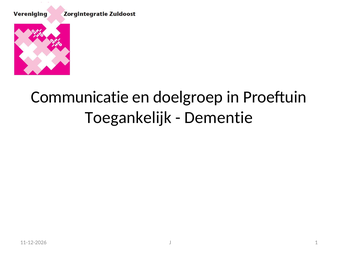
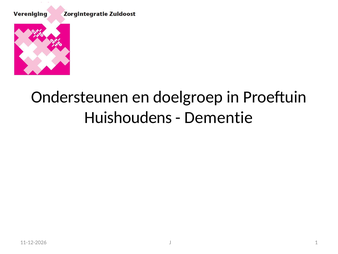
Communicatie: Communicatie -> Ondersteunen
Toegankelijk: Toegankelijk -> Huishoudens
